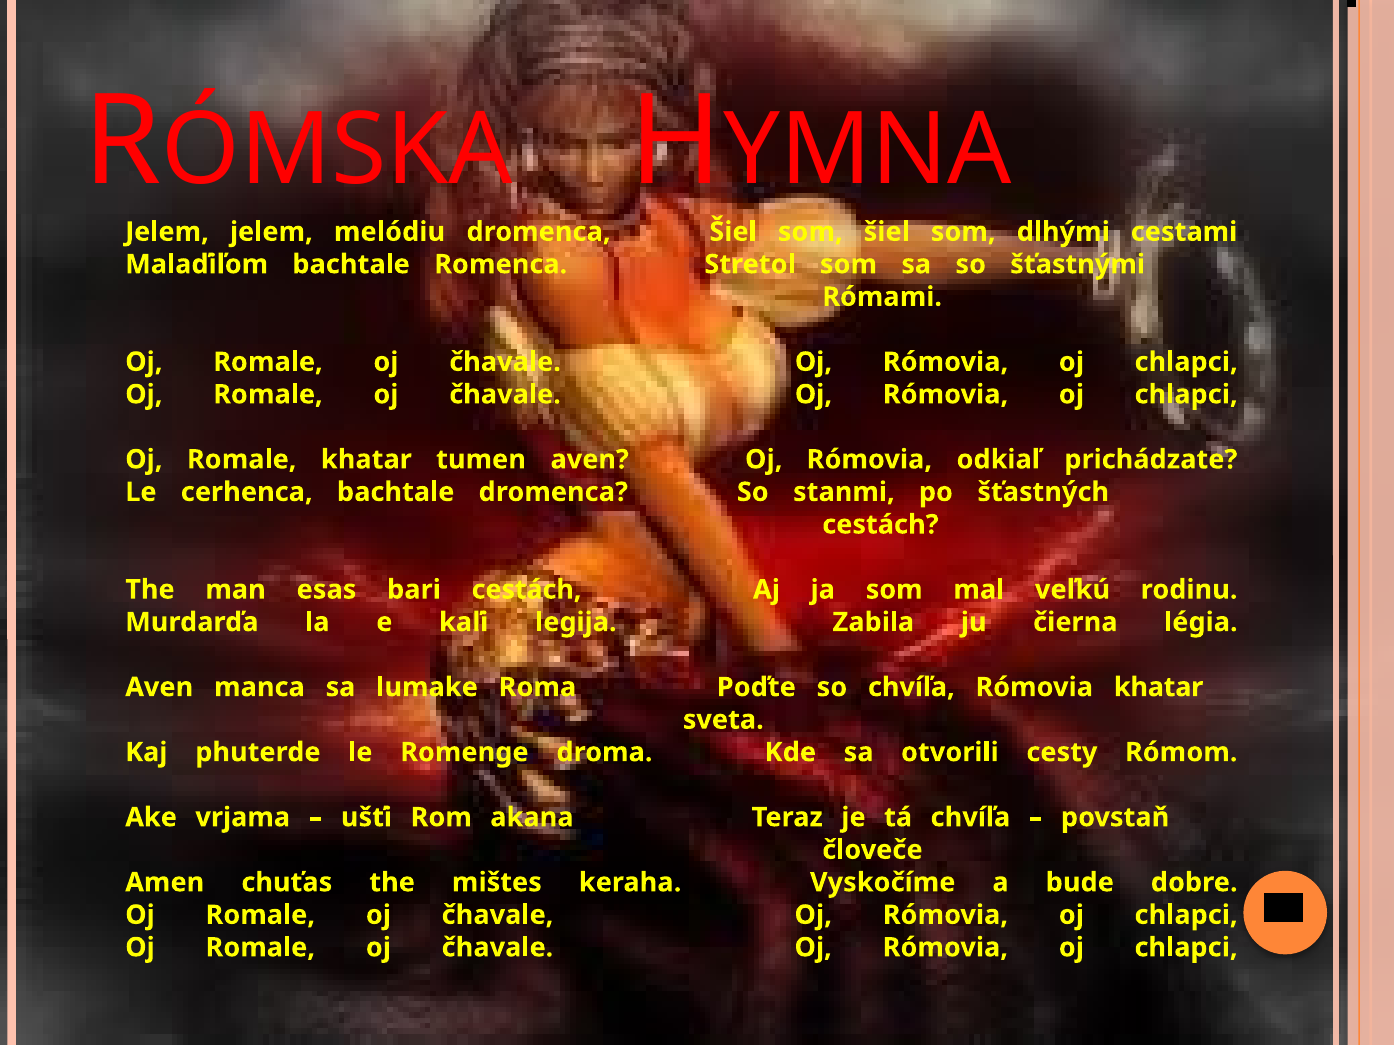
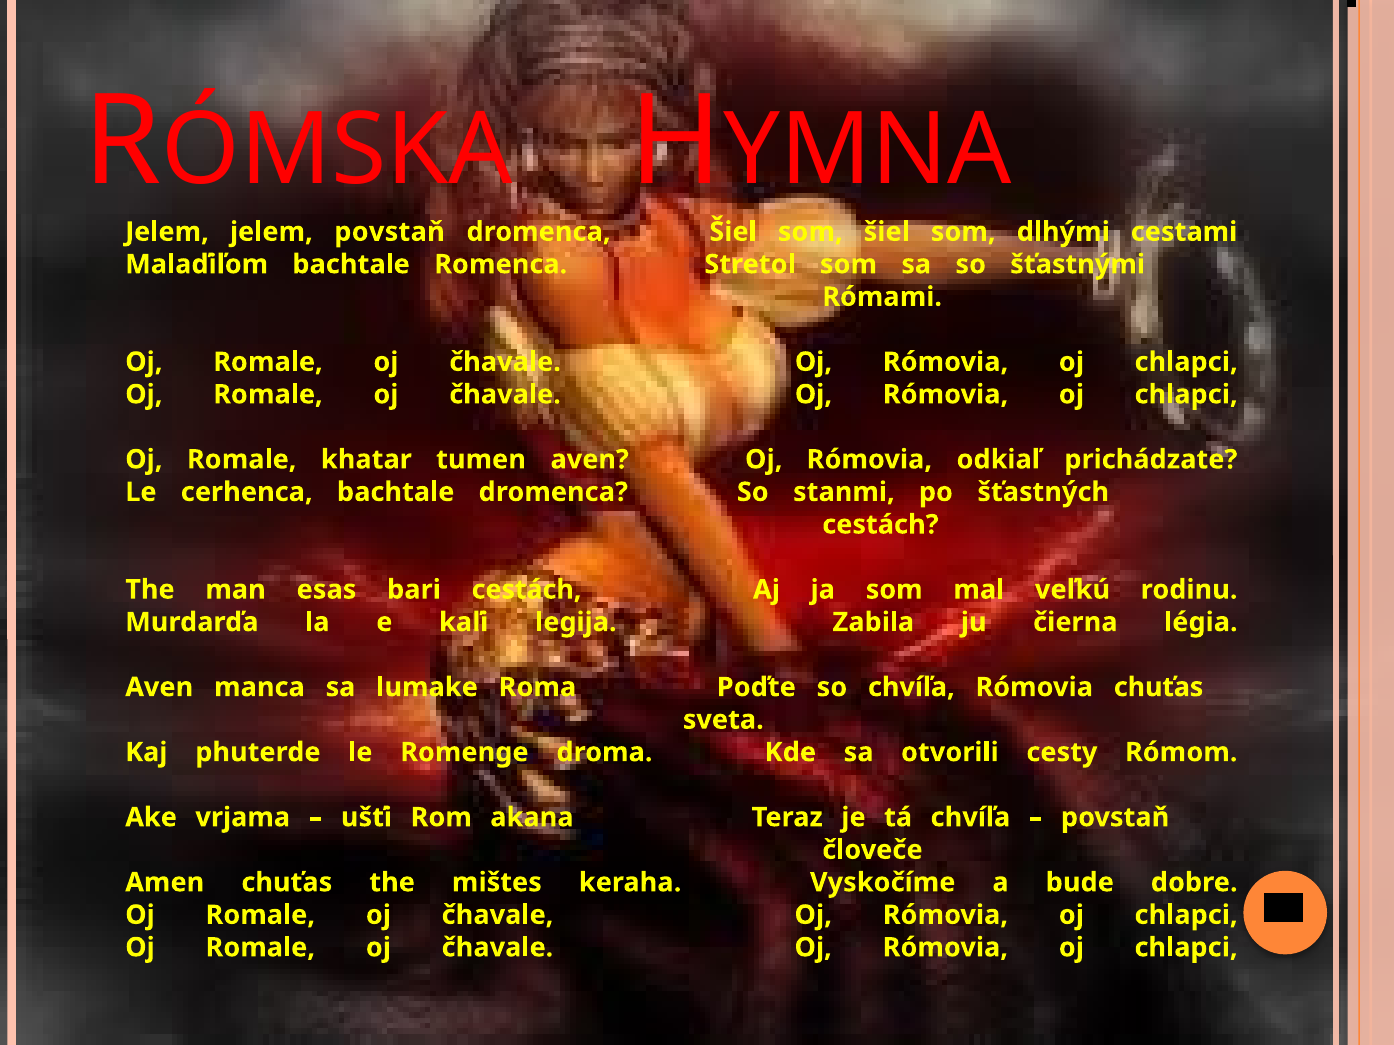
jelem melódiu: melódiu -> povstaň
Rómovia khatar: khatar -> chuťas
